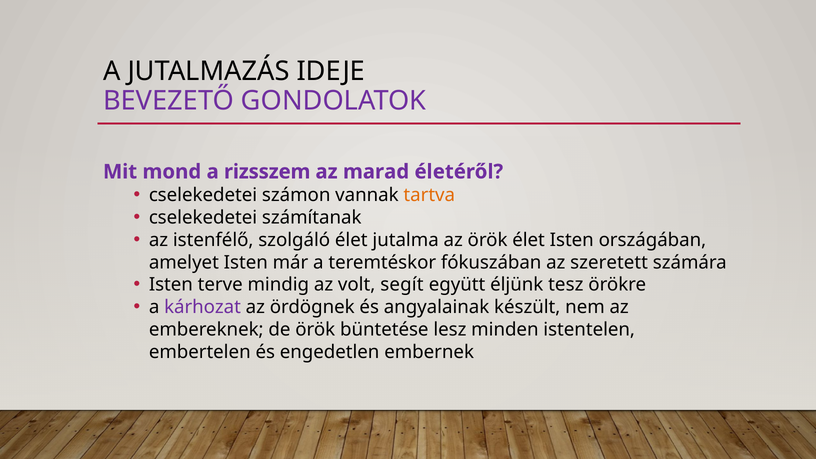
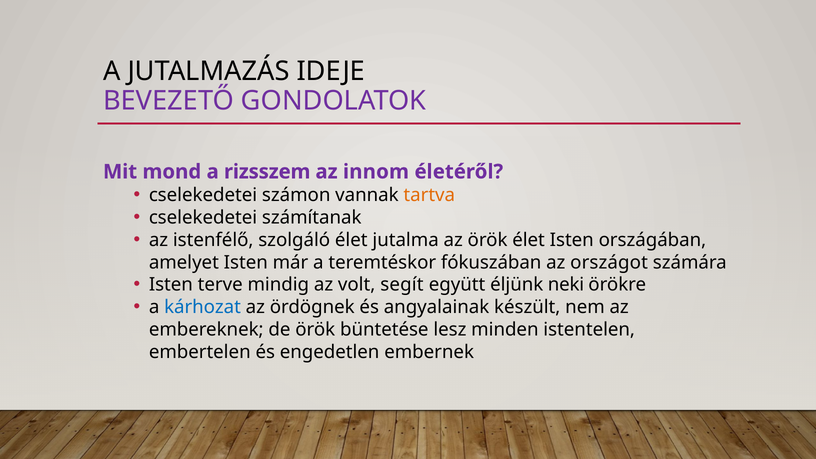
marad: marad -> innom
szeretett: szeretett -> országot
tesz: tesz -> neki
kárhozat colour: purple -> blue
